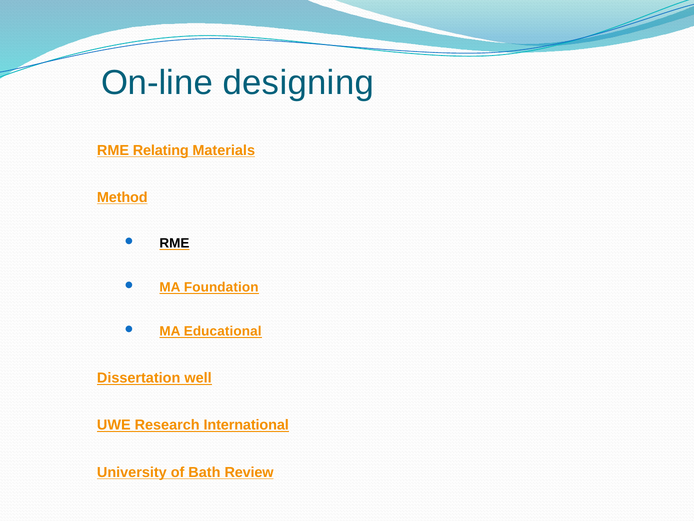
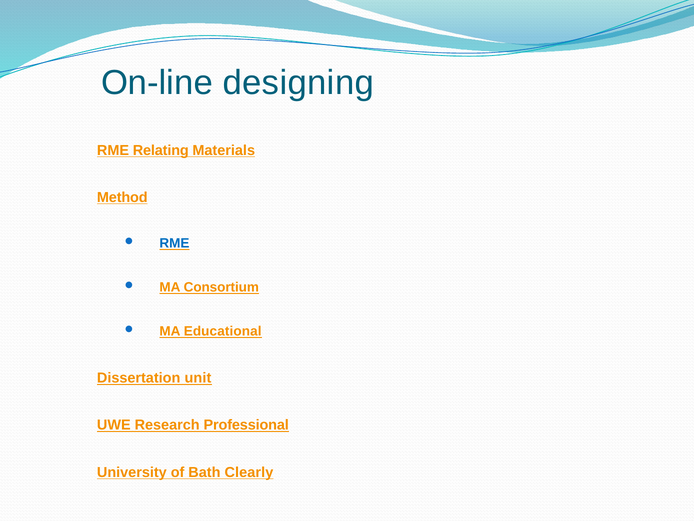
RME at (174, 243) colour: black -> blue
Foundation: Foundation -> Consortium
well: well -> unit
International: International -> Professional
Review: Review -> Clearly
